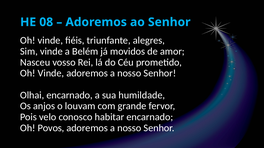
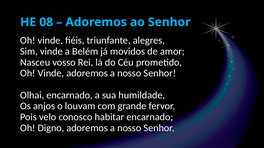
Povos: Povos -> Digno
